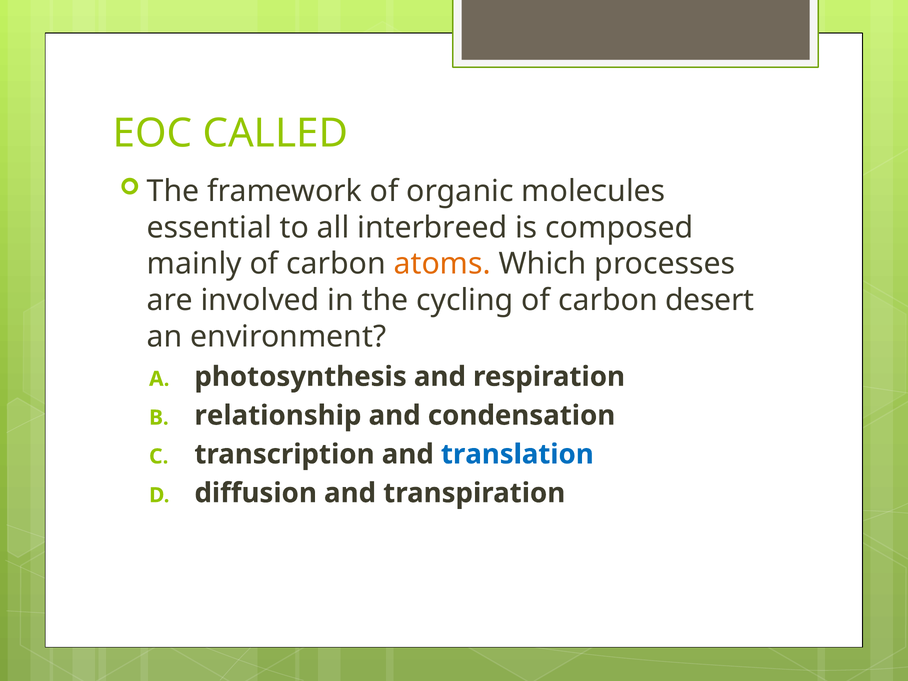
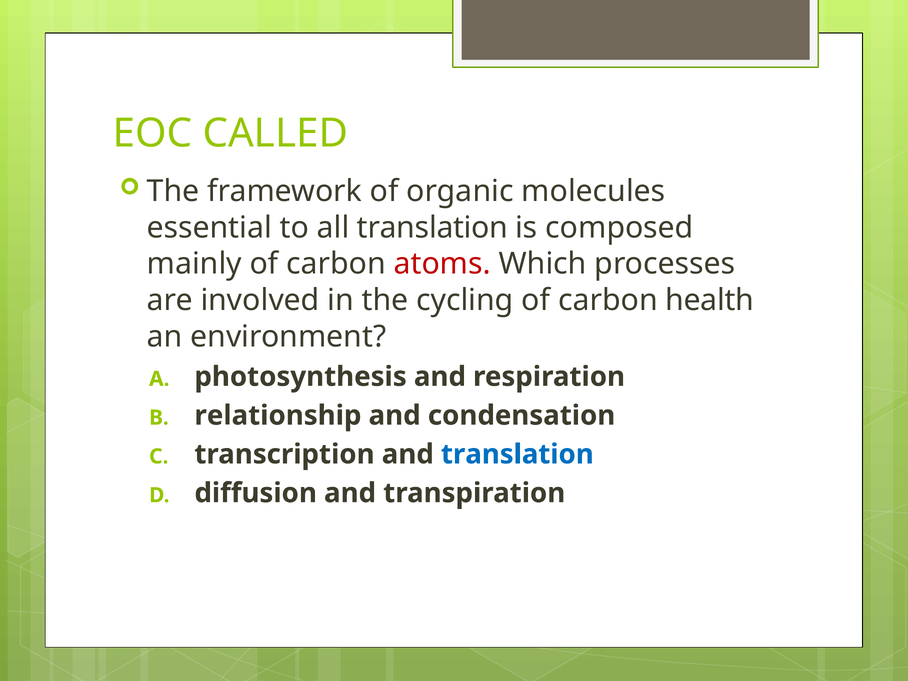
all interbreed: interbreed -> translation
atoms colour: orange -> red
desert: desert -> health
